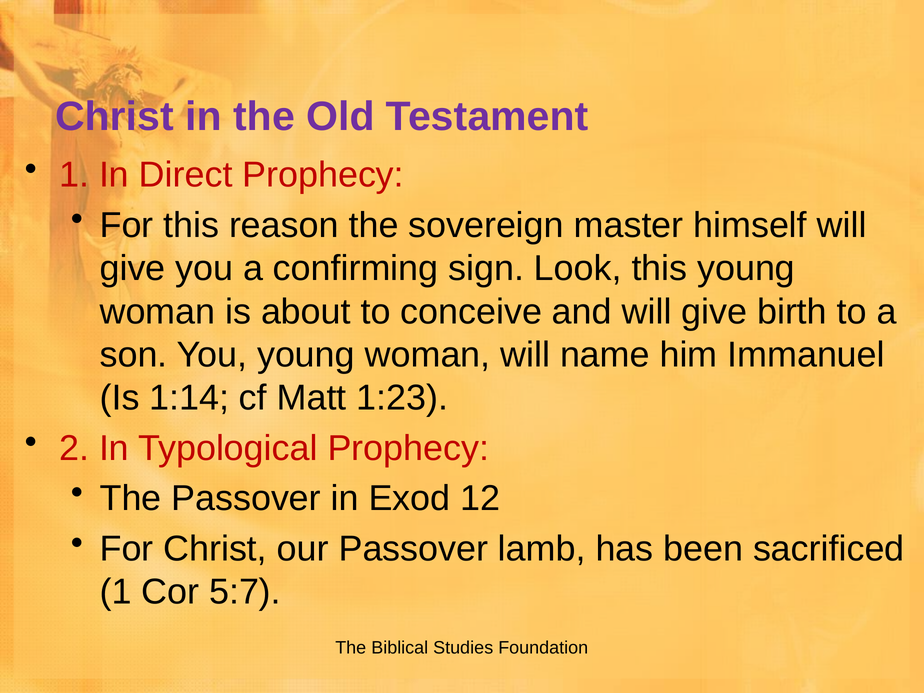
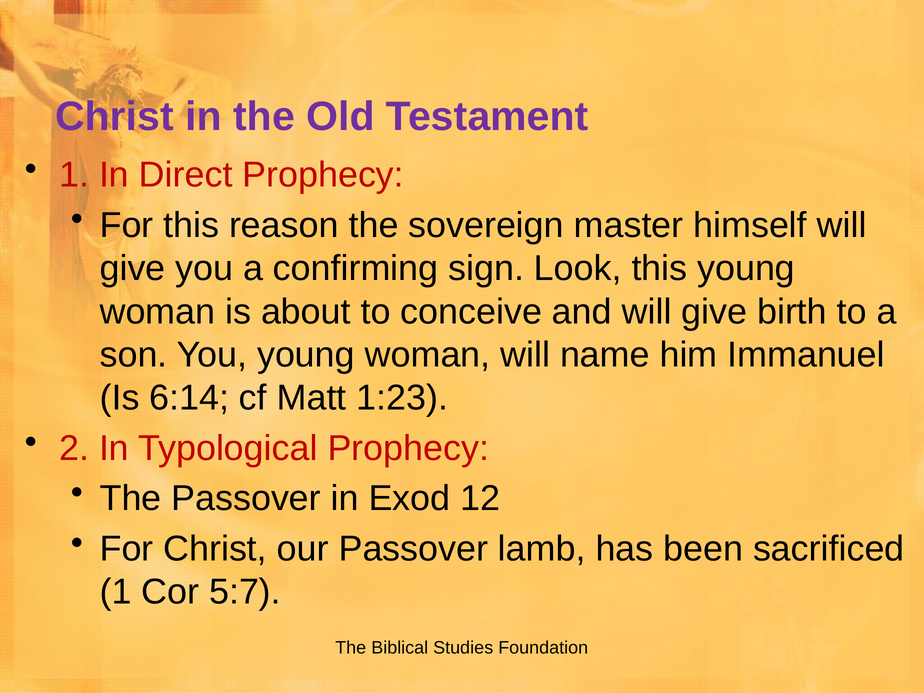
1:14: 1:14 -> 6:14
